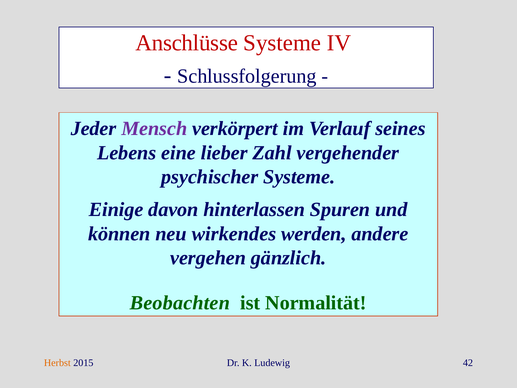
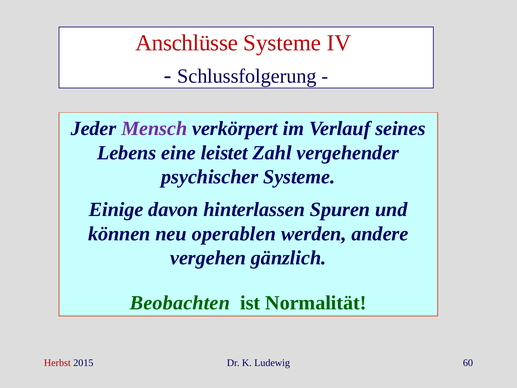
lieber: lieber -> leistet
wirkendes: wirkendes -> operablen
Herbst colour: orange -> red
42: 42 -> 60
